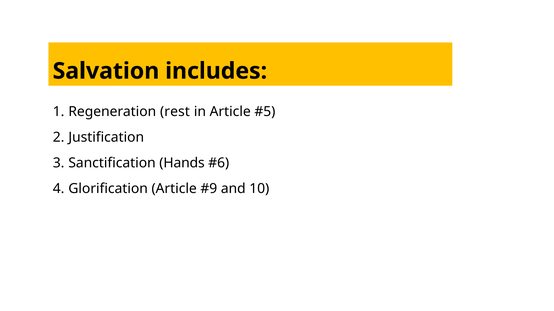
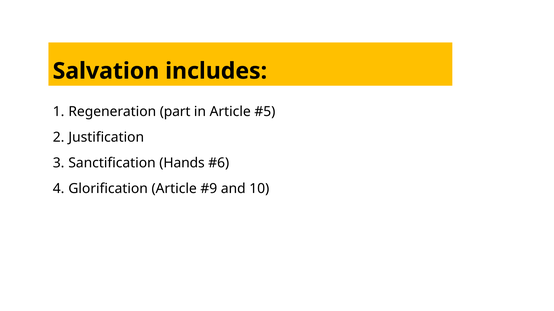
rest: rest -> part
